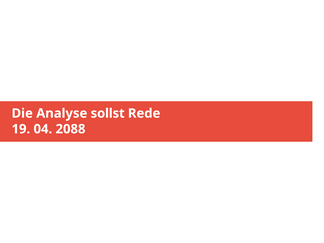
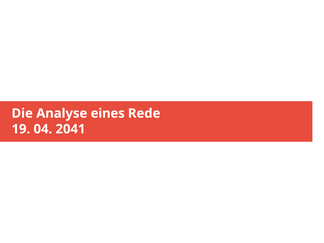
sollst: sollst -> eines
2088: 2088 -> 2041
